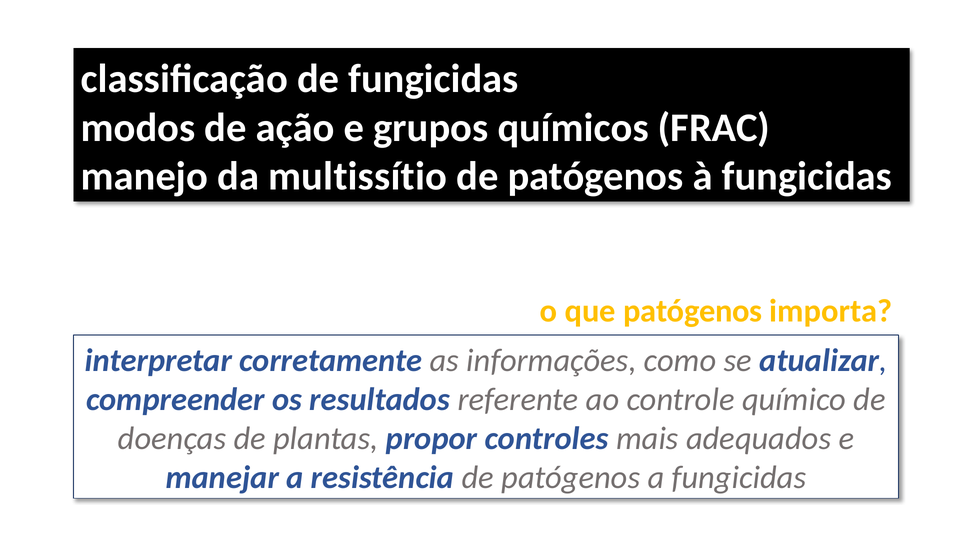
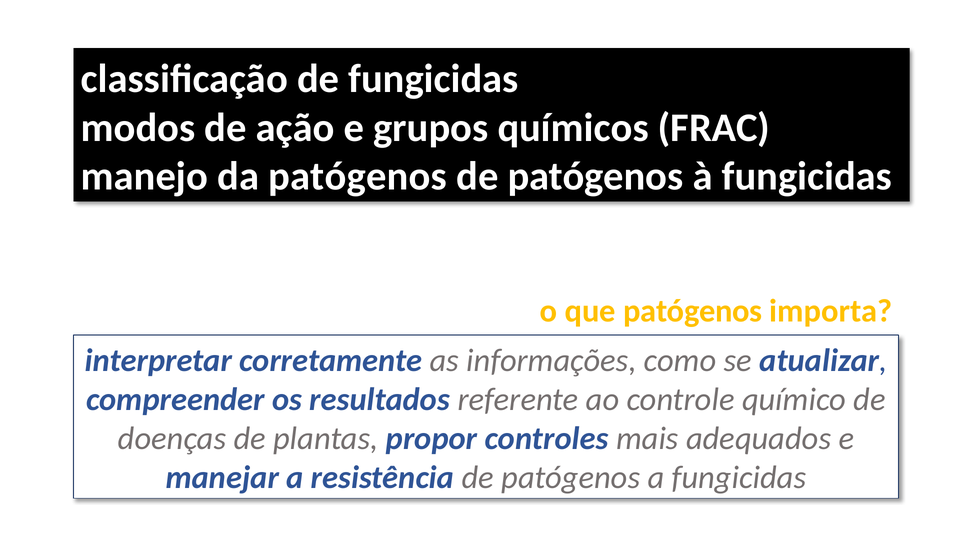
da multissítio: multissítio -> patógenos
